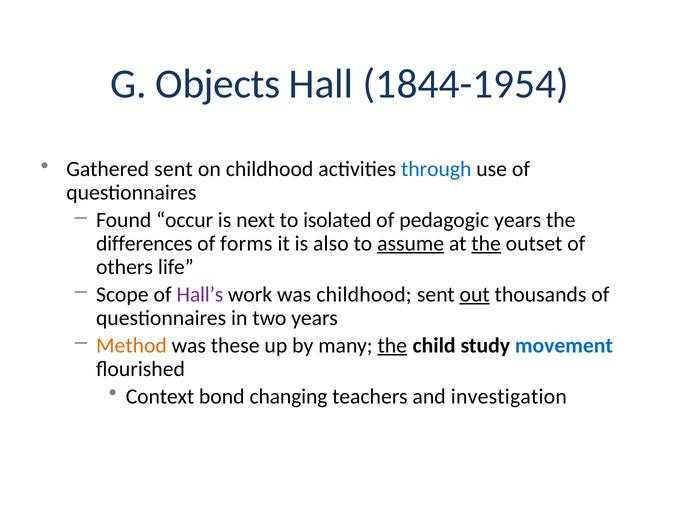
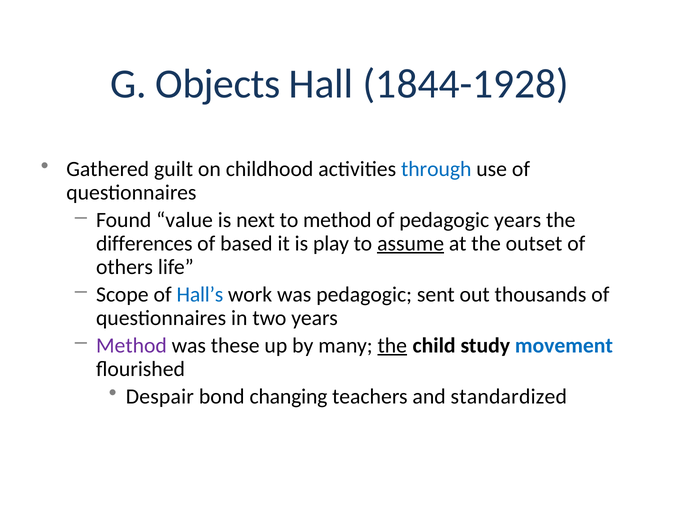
1844-1954: 1844-1954 -> 1844-1928
Gathered sent: sent -> guilt
occur: occur -> value
to isolated: isolated -> method
forms: forms -> based
also: also -> play
the at (486, 243) underline: present -> none
Hall’s colour: purple -> blue
was childhood: childhood -> pedagogic
out underline: present -> none
Method at (131, 345) colour: orange -> purple
Context: Context -> Despair
investigation: investigation -> standardized
